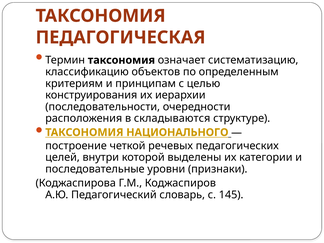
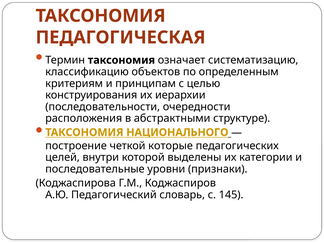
складываются: складываются -> абстрактными
речевых: речевых -> которые
